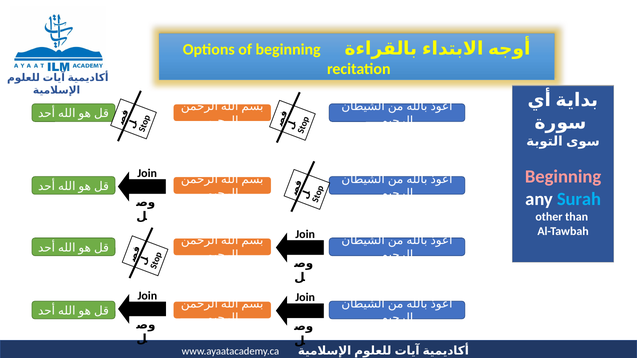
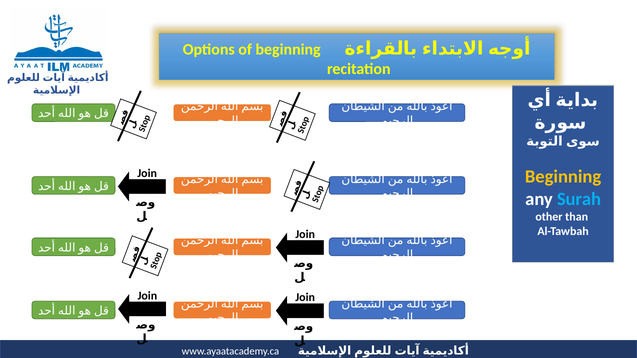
Beginning at (563, 177) colour: pink -> yellow
